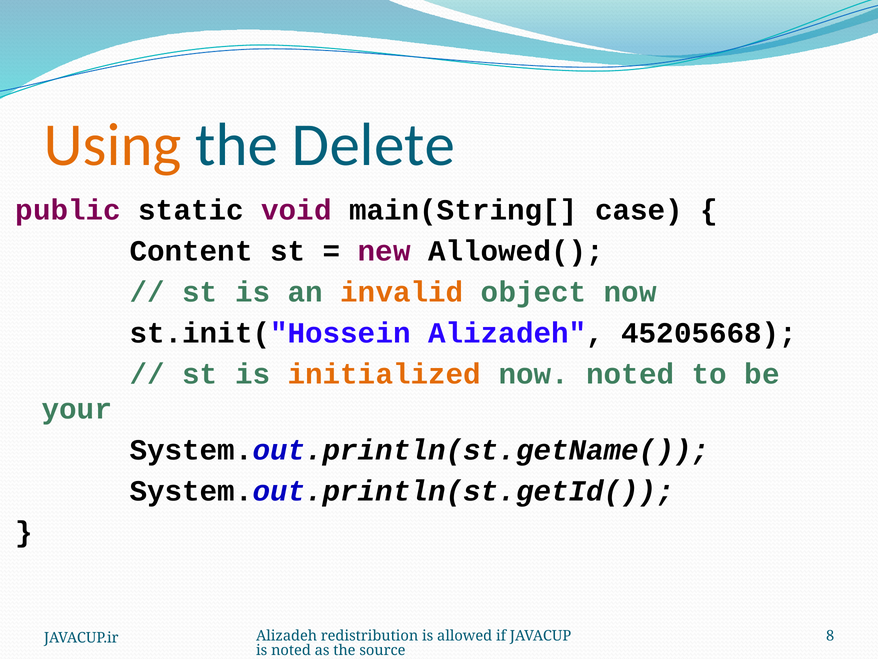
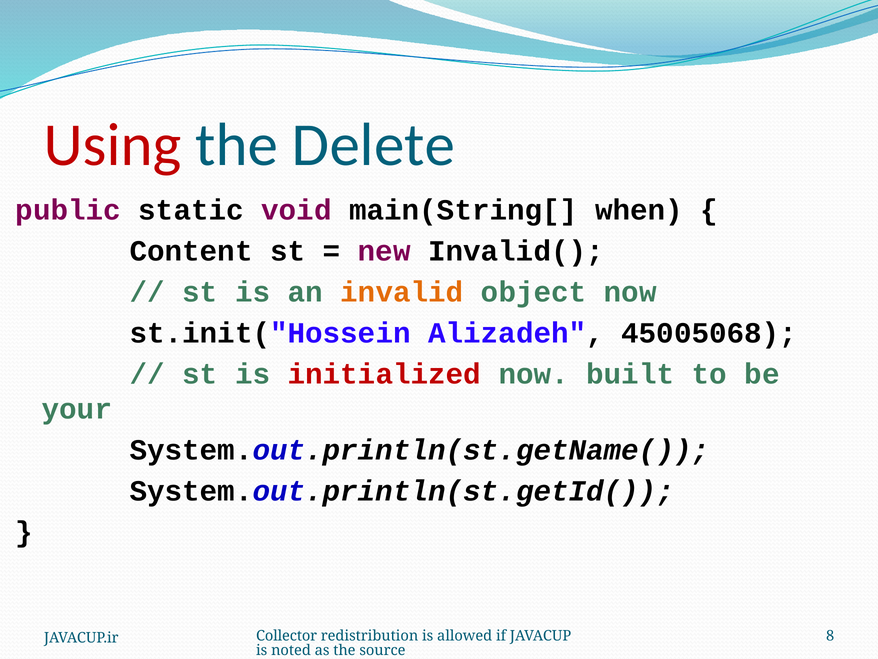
Using colour: orange -> red
case: case -> when
Allowed(: Allowed( -> Invalid(
45205668: 45205668 -> 45005068
initialized colour: orange -> red
now noted: noted -> built
Alizadeh at (287, 635): Alizadeh -> Collector
